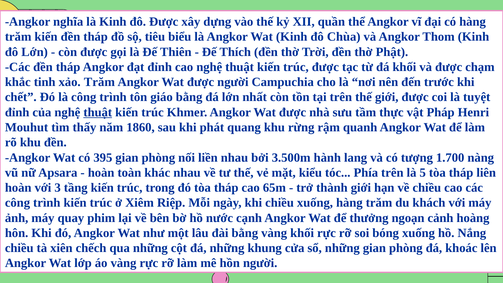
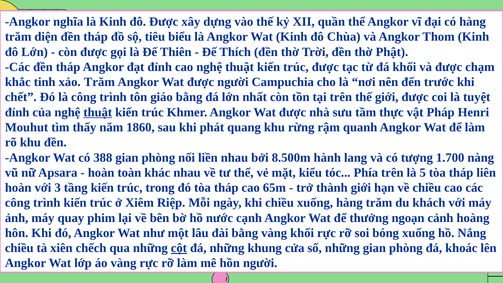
trăm kiến: kiến -> diện
395: 395 -> 388
3.500m: 3.500m -> 8.500m
cột underline: none -> present
